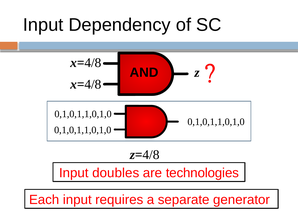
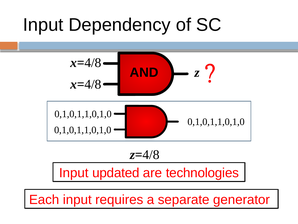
doubles: doubles -> updated
